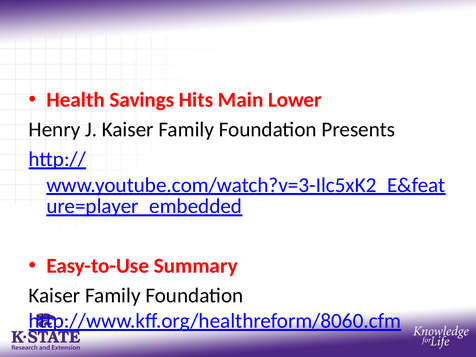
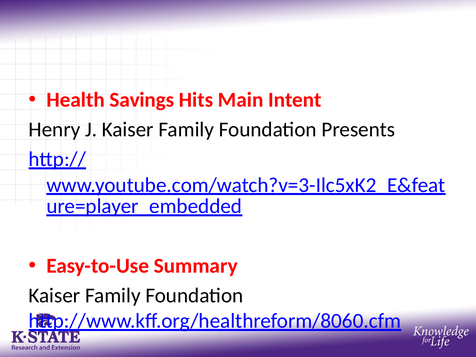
Lower: Lower -> Intent
